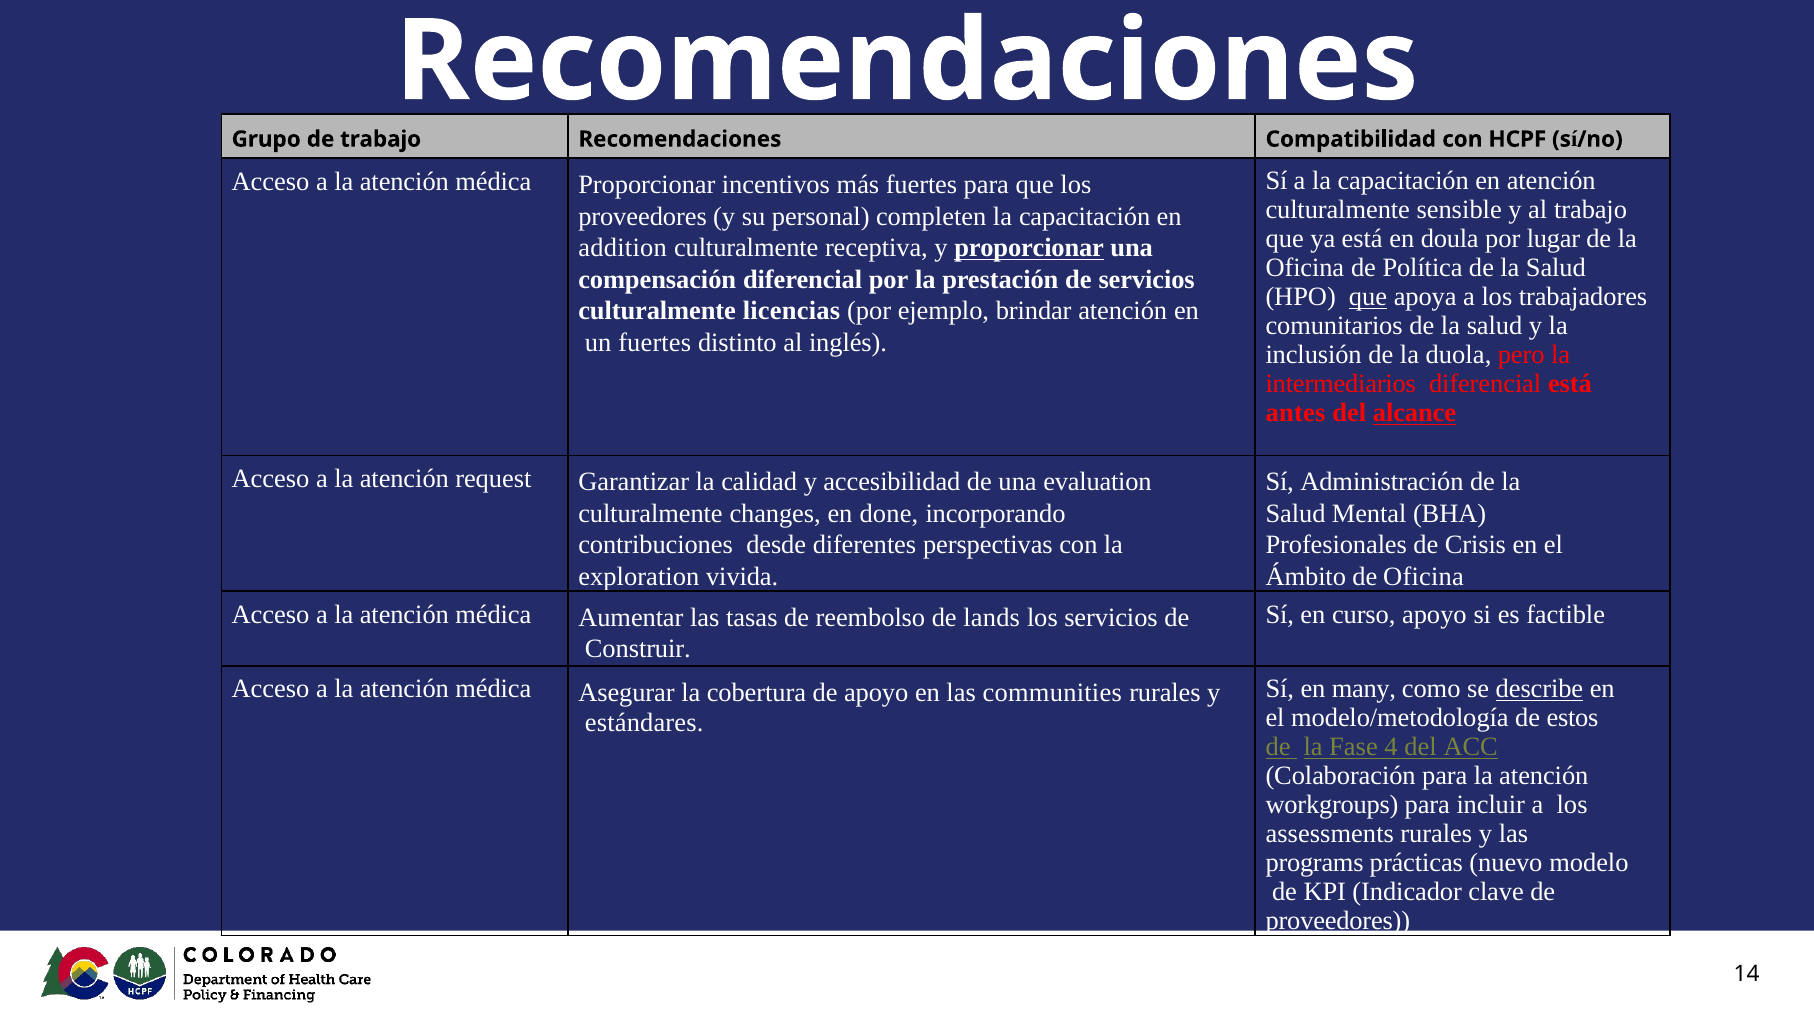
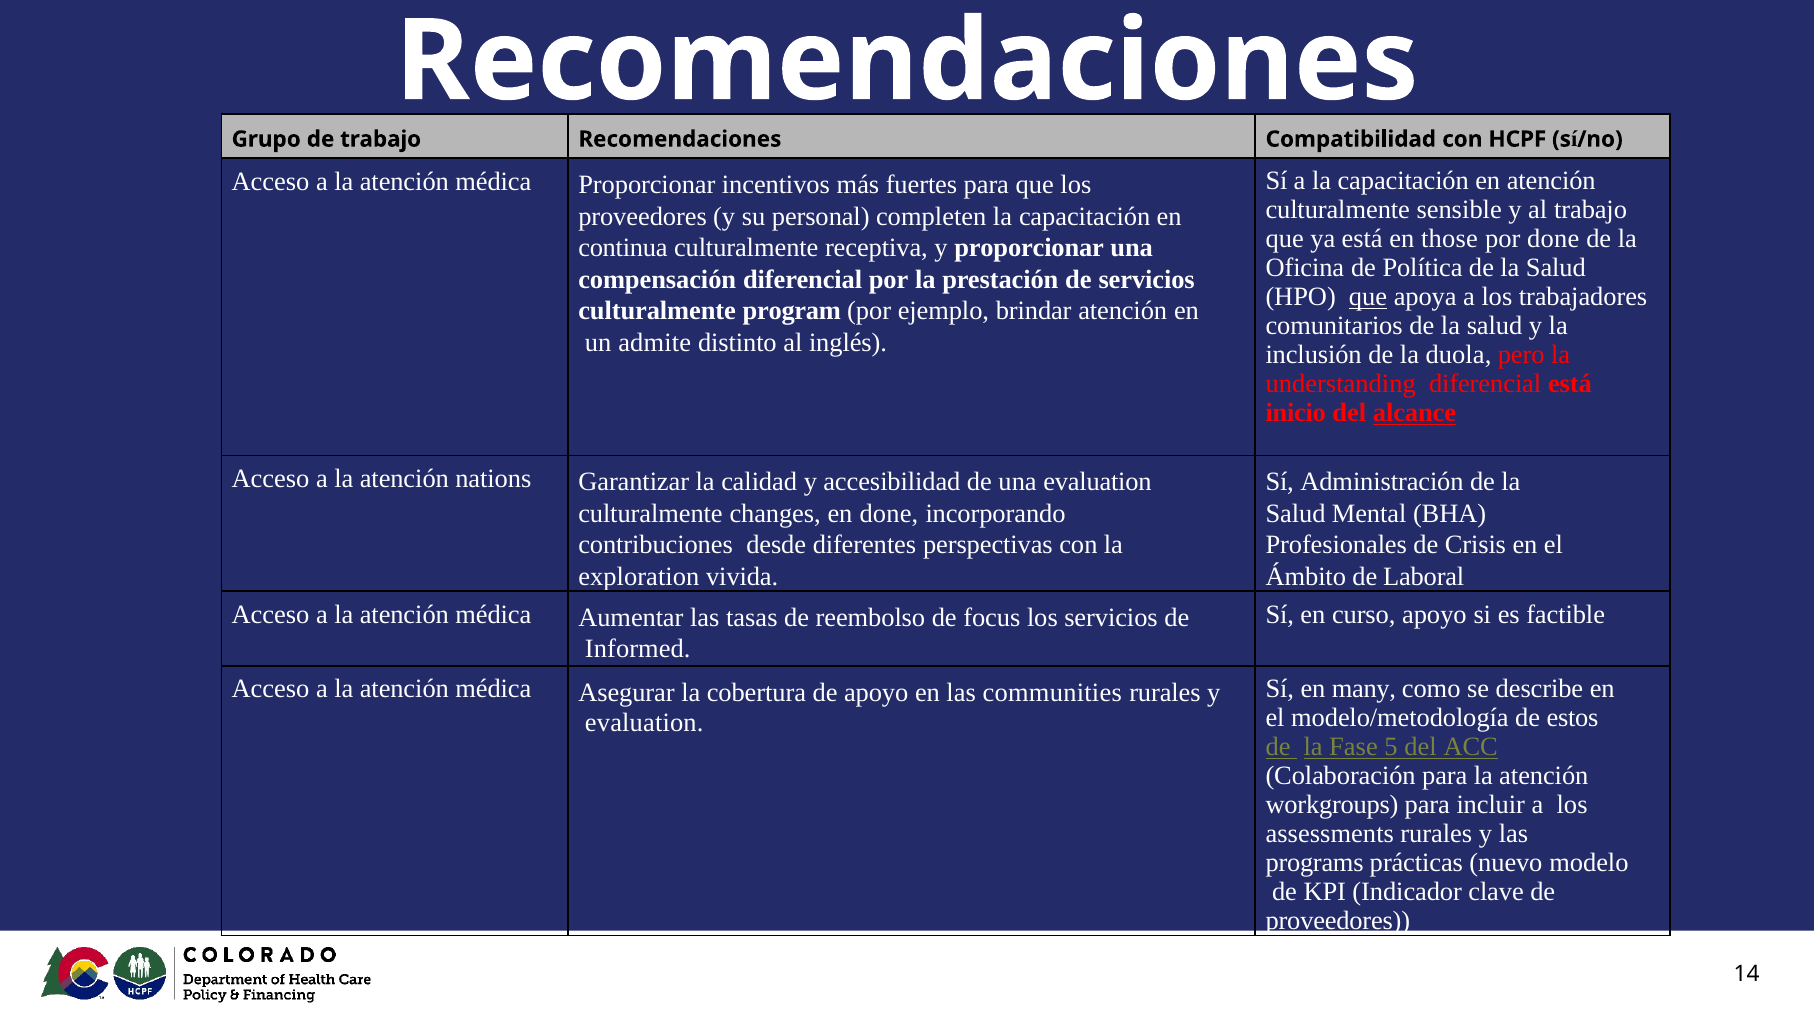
doula: doula -> those
por lugar: lugar -> done
addition: addition -> continua
proporcionar at (1029, 248) underline: present -> none
licencias: licencias -> program
un fuertes: fuertes -> admite
intermediarios: intermediarios -> understanding
antes: antes -> inicio
request: request -> nations
de Oficina: Oficina -> Laboral
lands: lands -> focus
Construir: Construir -> Informed
describe underline: present -> none
estándares at (644, 723): estándares -> evaluation
4: 4 -> 5
